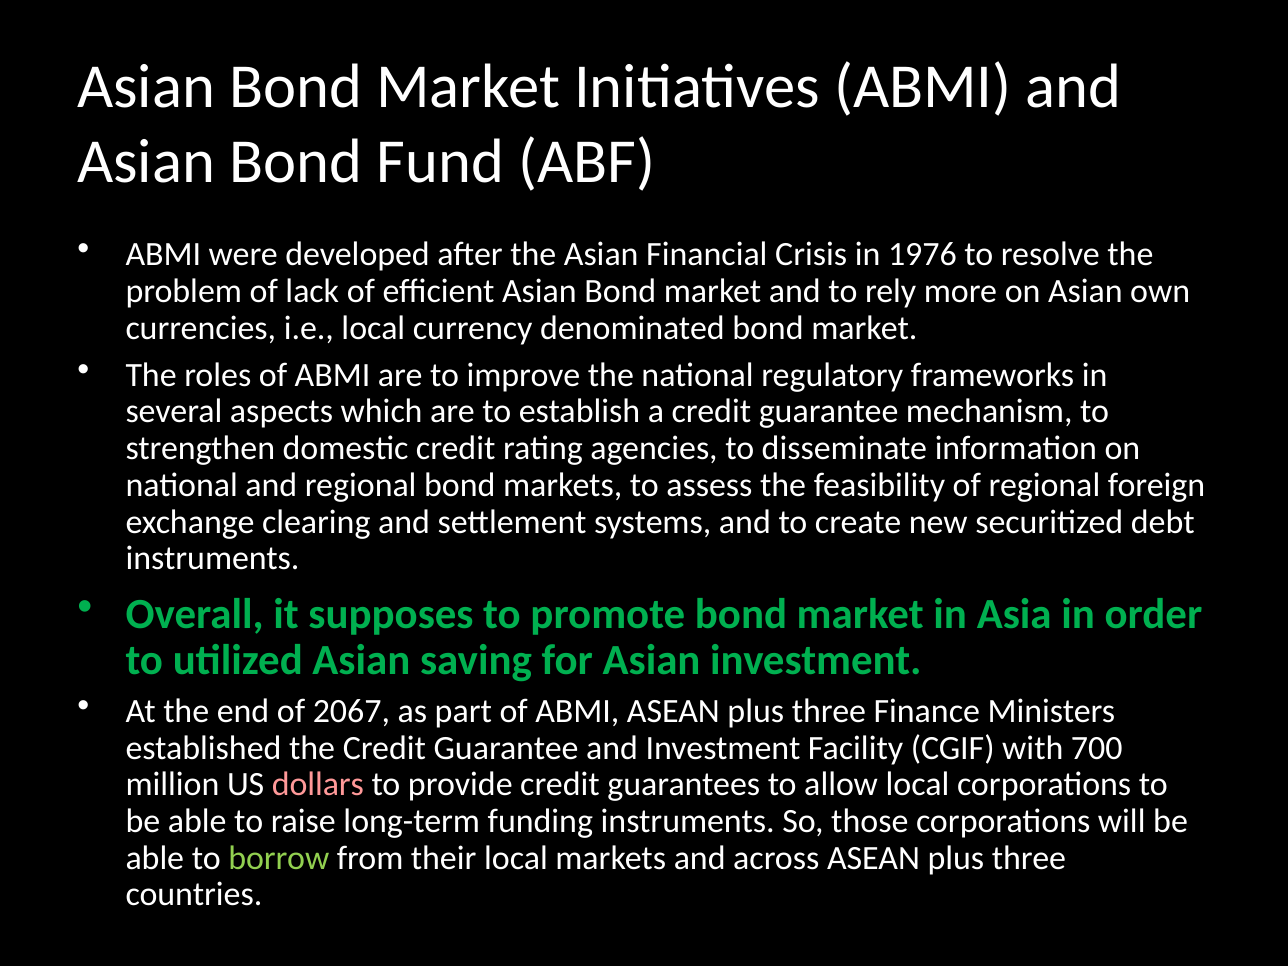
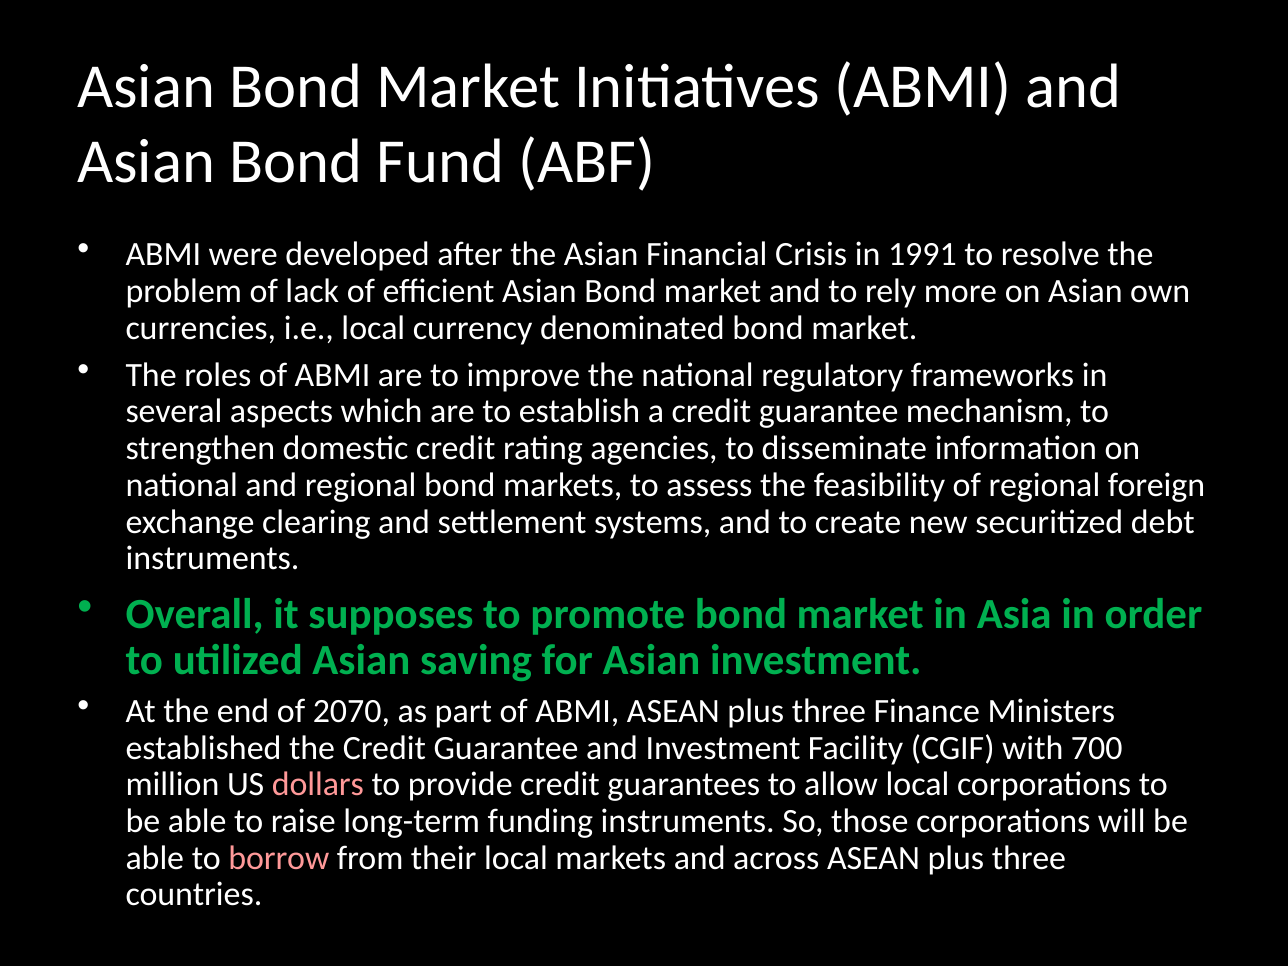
1976: 1976 -> 1991
2067: 2067 -> 2070
borrow colour: light green -> pink
